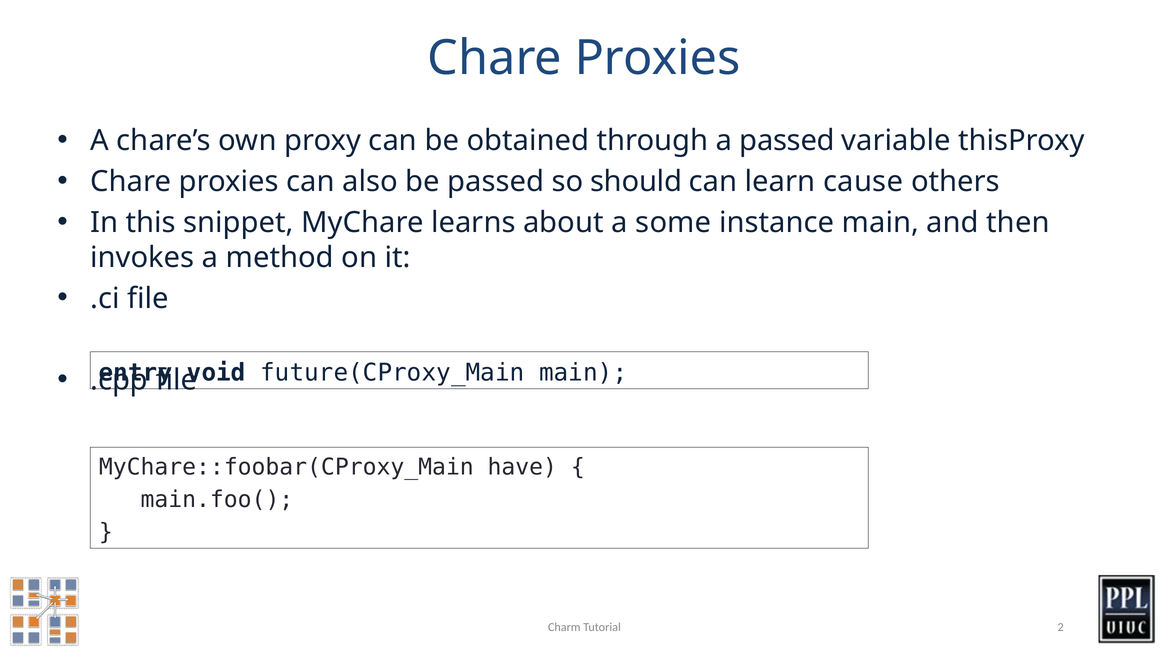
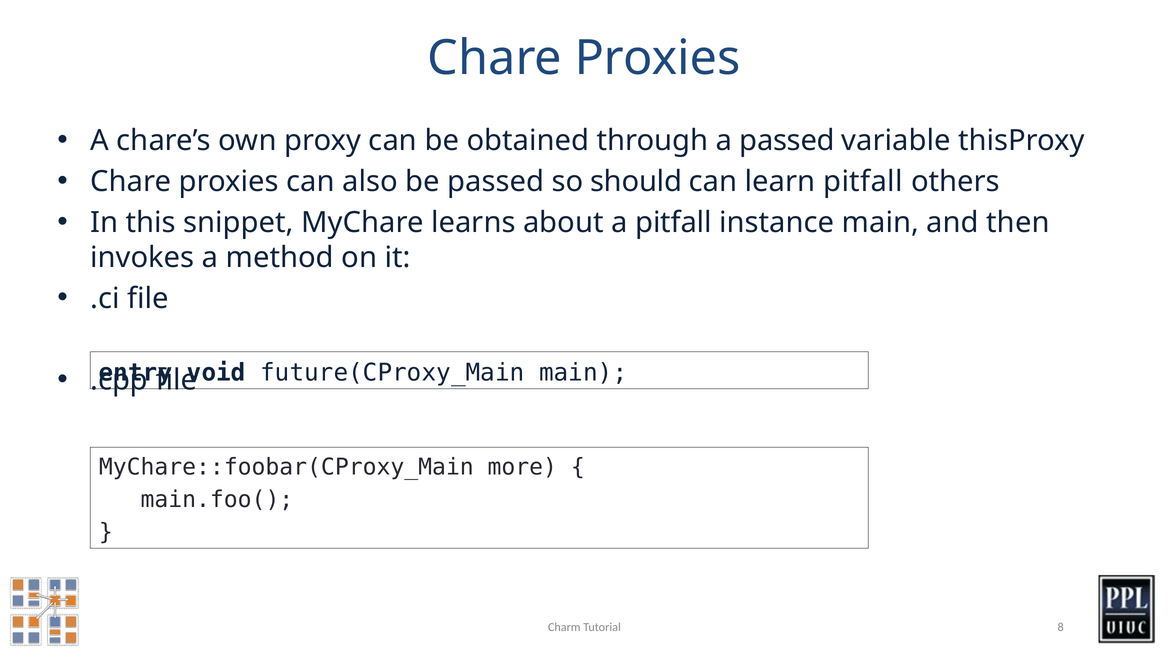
learn cause: cause -> pitfall
a some: some -> pitfall
have: have -> more
2: 2 -> 8
